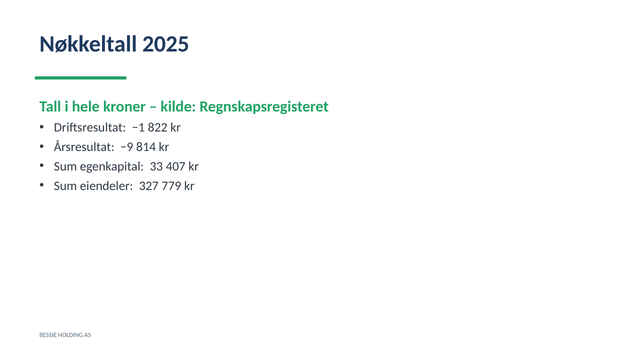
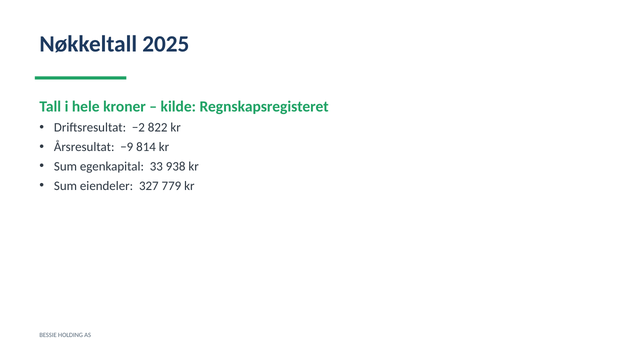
−1: −1 -> −2
407: 407 -> 938
